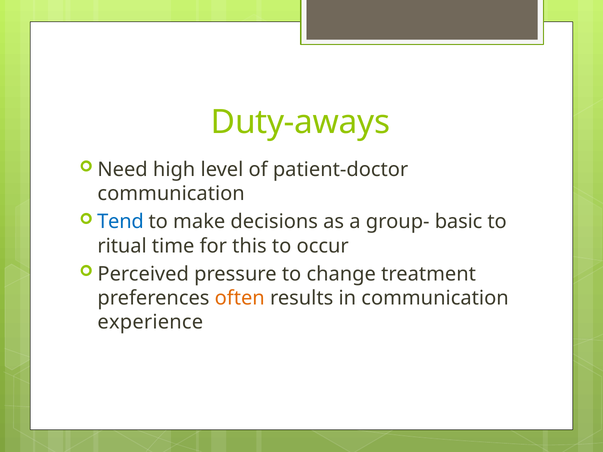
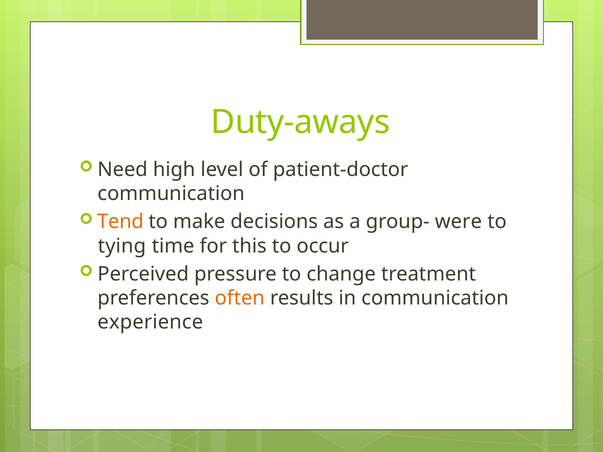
Tend colour: blue -> orange
basic: basic -> were
ritual: ritual -> tying
